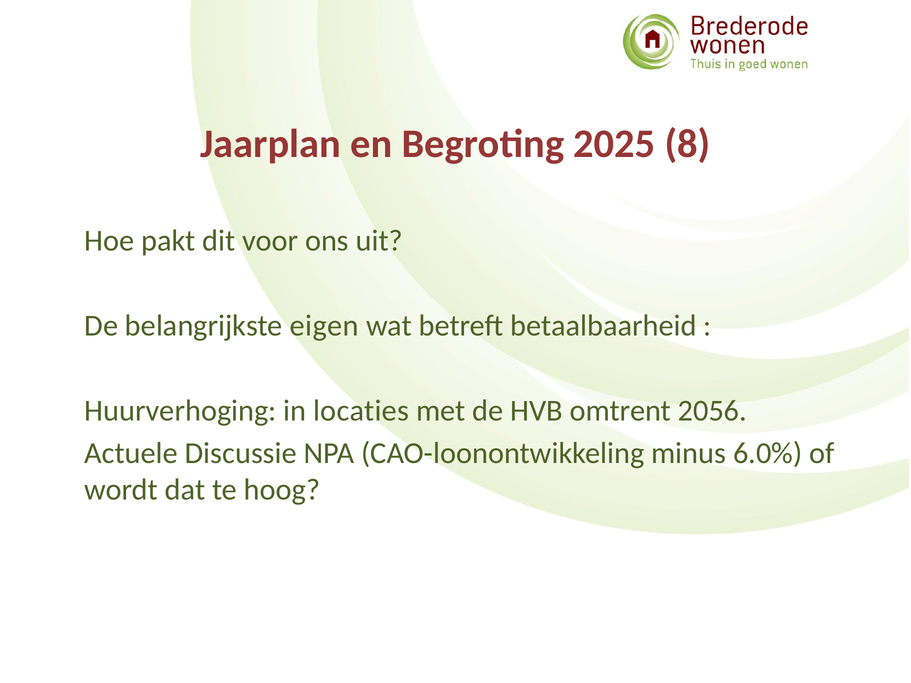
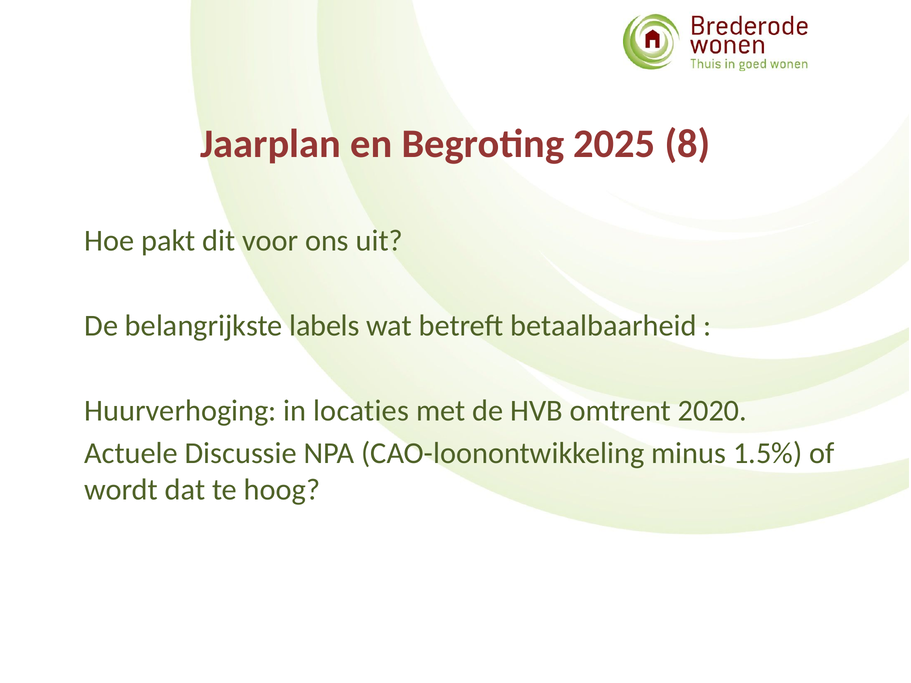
eigen: eigen -> labels
2056: 2056 -> 2020
6.0%: 6.0% -> 1.5%
